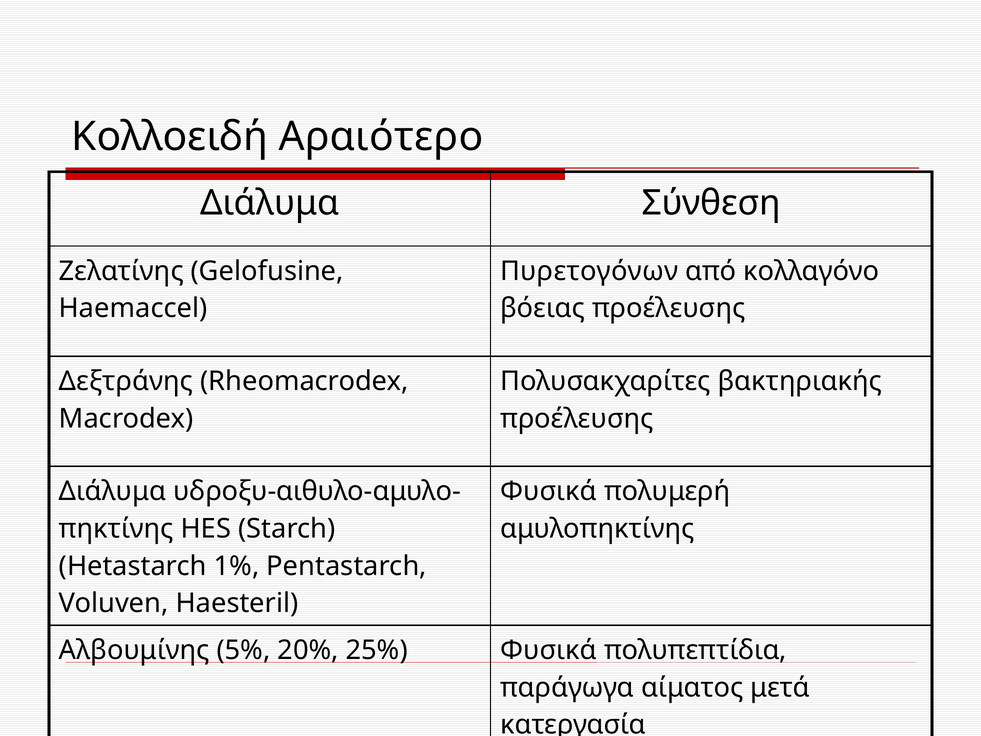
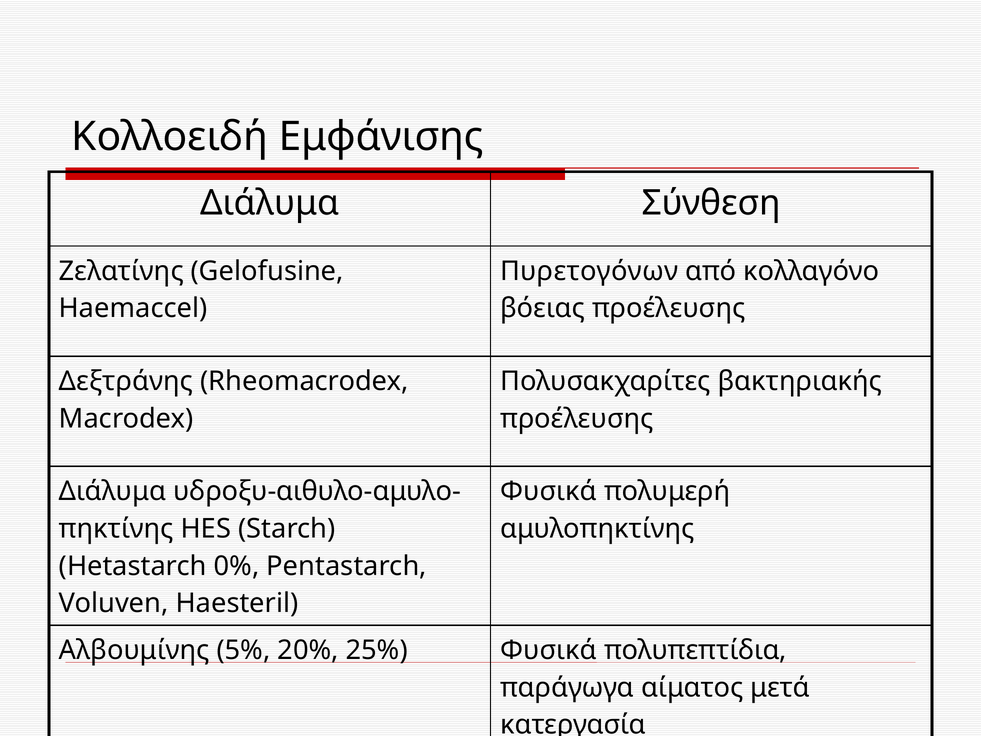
Αραιότερο: Αραιότερο -> Εμφάνισης
1%: 1% -> 0%
